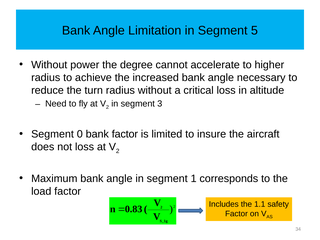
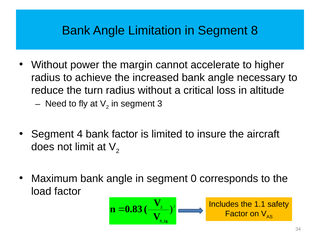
5: 5 -> 8
degree: degree -> margin
0: 0 -> 4
not loss: loss -> limit
1: 1 -> 0
